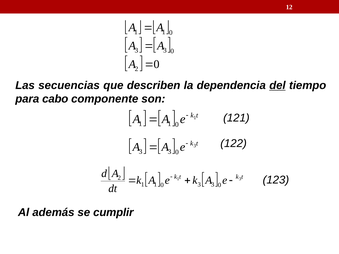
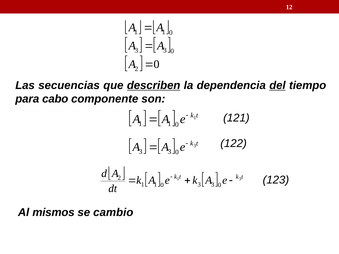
describen underline: none -> present
además: además -> mismos
cumplir: cumplir -> cambio
